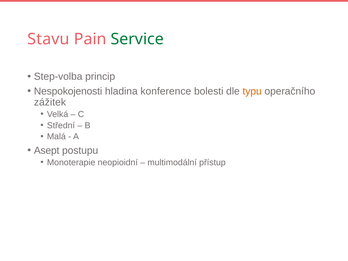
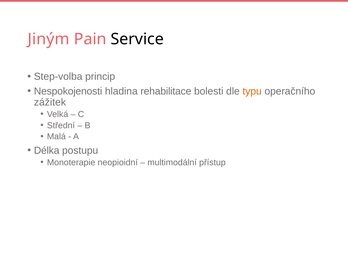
Stavu: Stavu -> Jiným
Service colour: green -> black
konference: konference -> rehabilitace
Asept: Asept -> Délka
